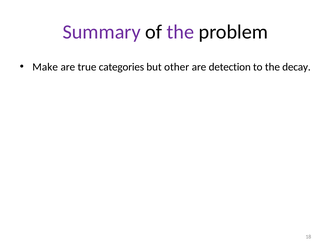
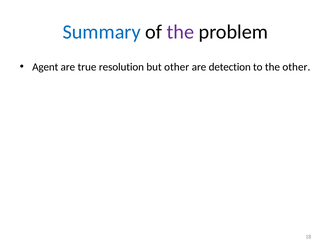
Summary colour: purple -> blue
Make: Make -> Agent
categories: categories -> resolution
the decay: decay -> other
